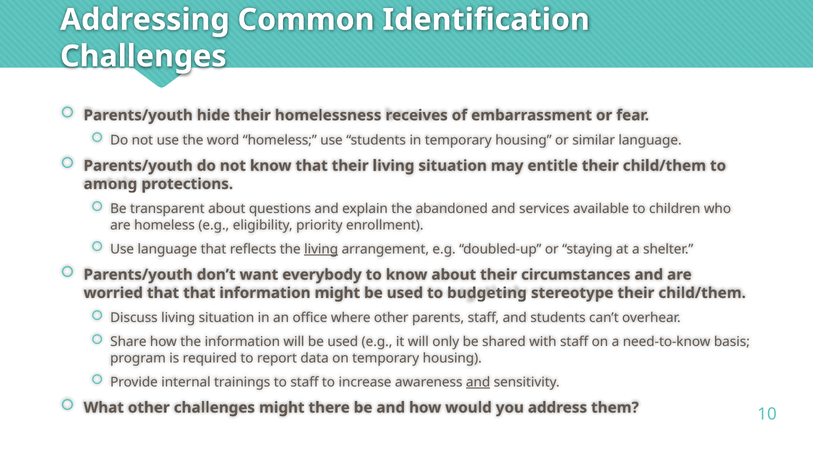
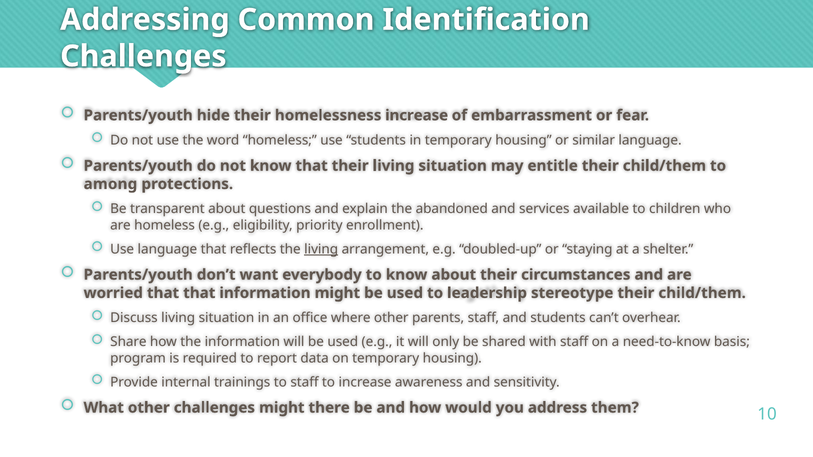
homelessness receives: receives -> increase
budgeting: budgeting -> leadership
and at (478, 382) underline: present -> none
